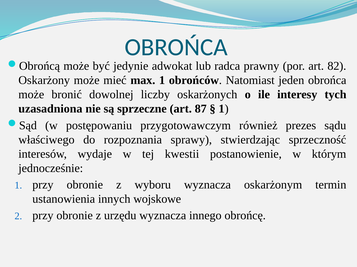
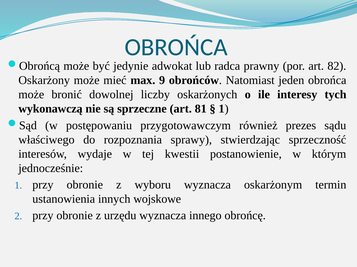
max 1: 1 -> 9
uzasadniona: uzasadniona -> wykonawczą
87: 87 -> 81
